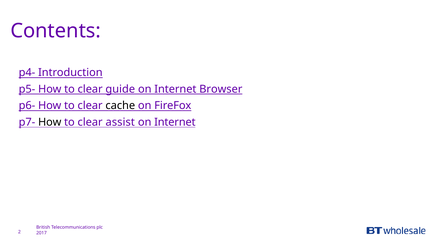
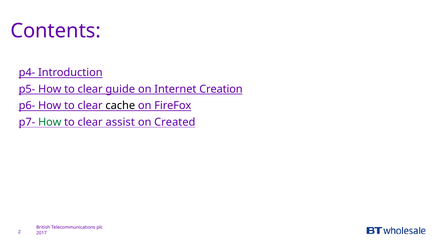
Browser: Browser -> Creation
How at (50, 122) colour: black -> green
Internet at (175, 122): Internet -> Created
